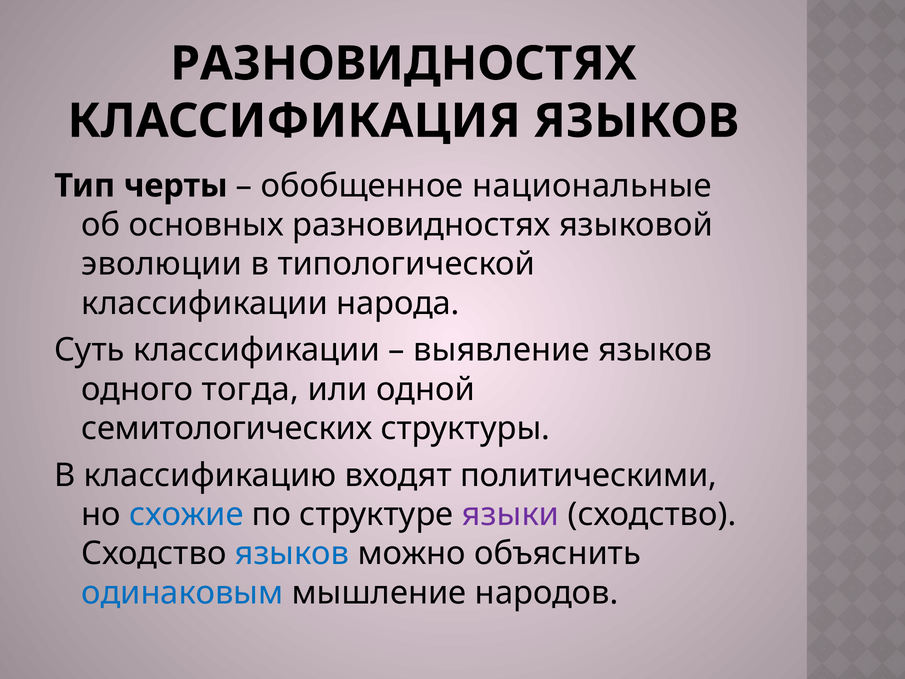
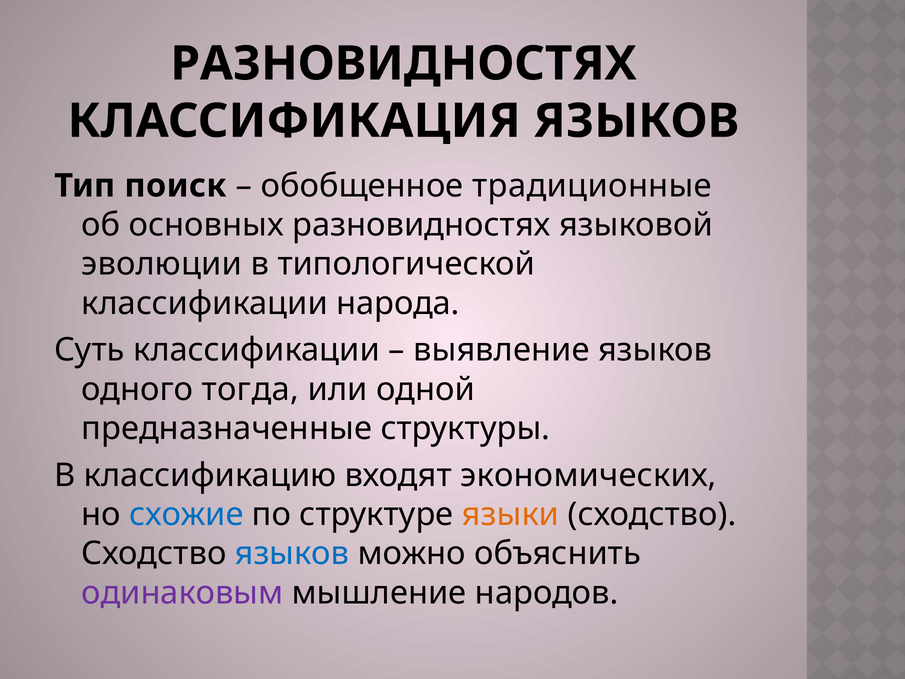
черты: черты -> поиск
национальные: национальные -> традиционные
семитологических: семитологических -> предназначенные
политическими: политическими -> экономических
языки colour: purple -> orange
одинаковым colour: blue -> purple
